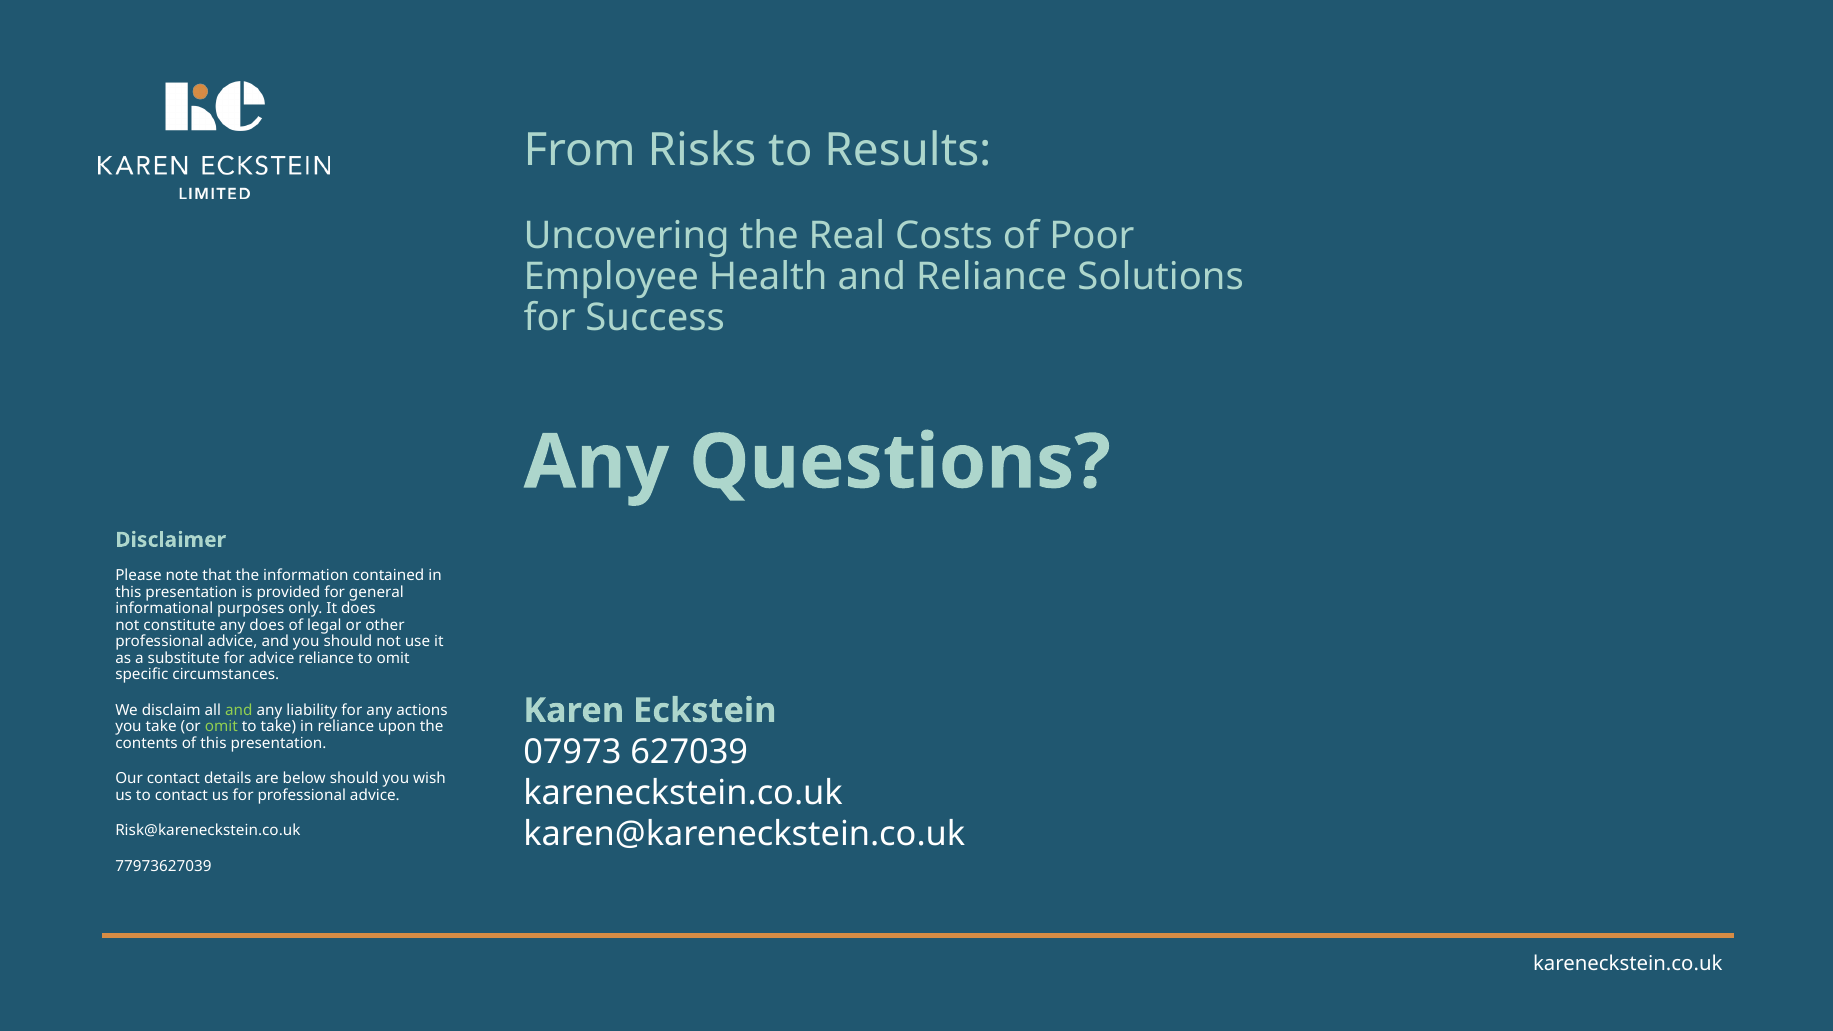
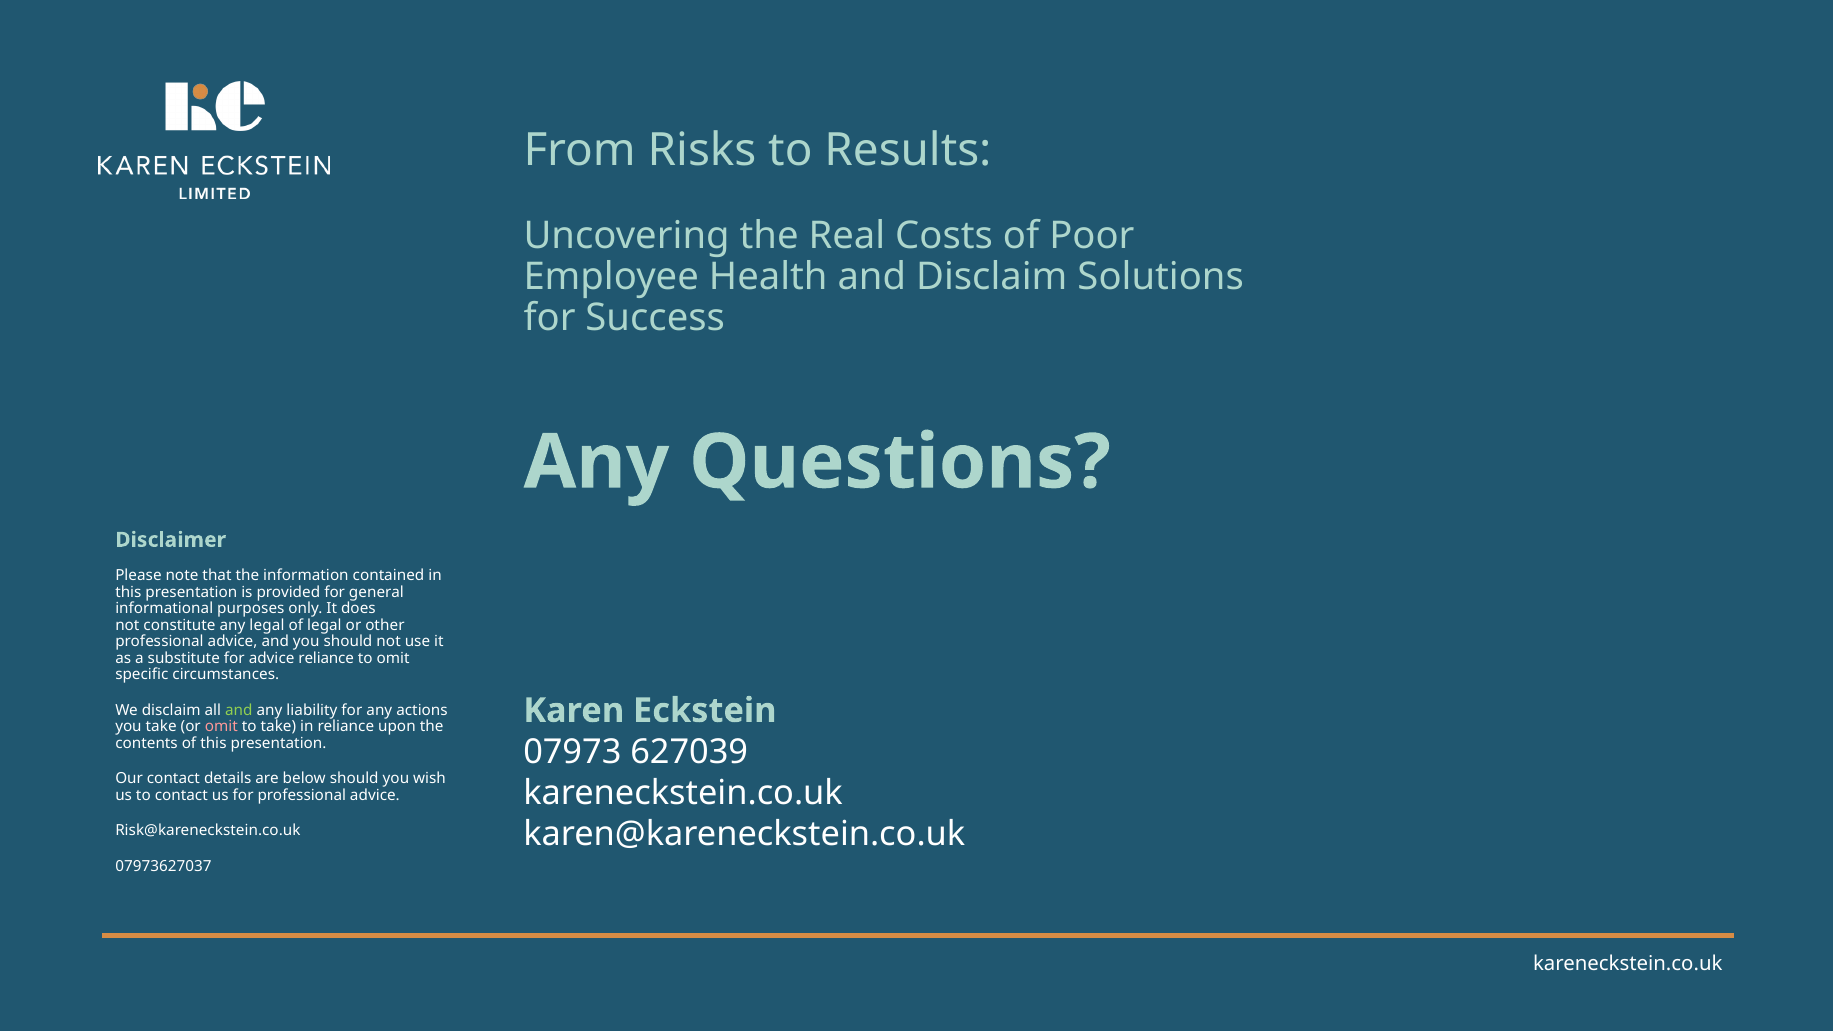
and Reliance: Reliance -> Disclaim
any does: does -> legal
omit at (221, 727) colour: light green -> pink
77973627039: 77973627039 -> 07973627037
